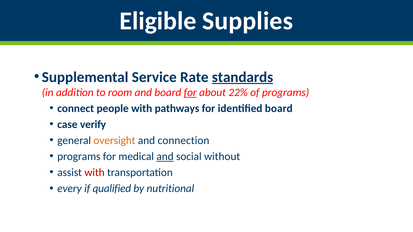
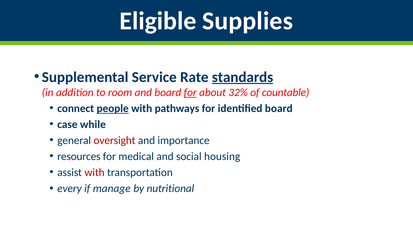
22%: 22% -> 32%
of programs: programs -> countable
people underline: none -> present
verify: verify -> while
oversight colour: orange -> red
connection: connection -> importance
programs at (79, 157): programs -> resources
and at (165, 157) underline: present -> none
without: without -> housing
qualified: qualified -> manage
